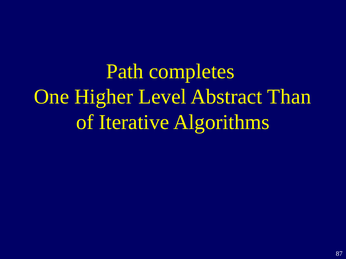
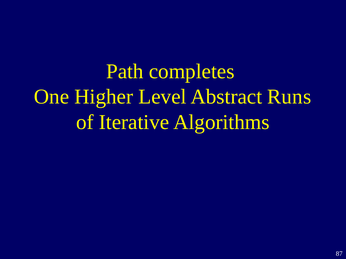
Than: Than -> Runs
